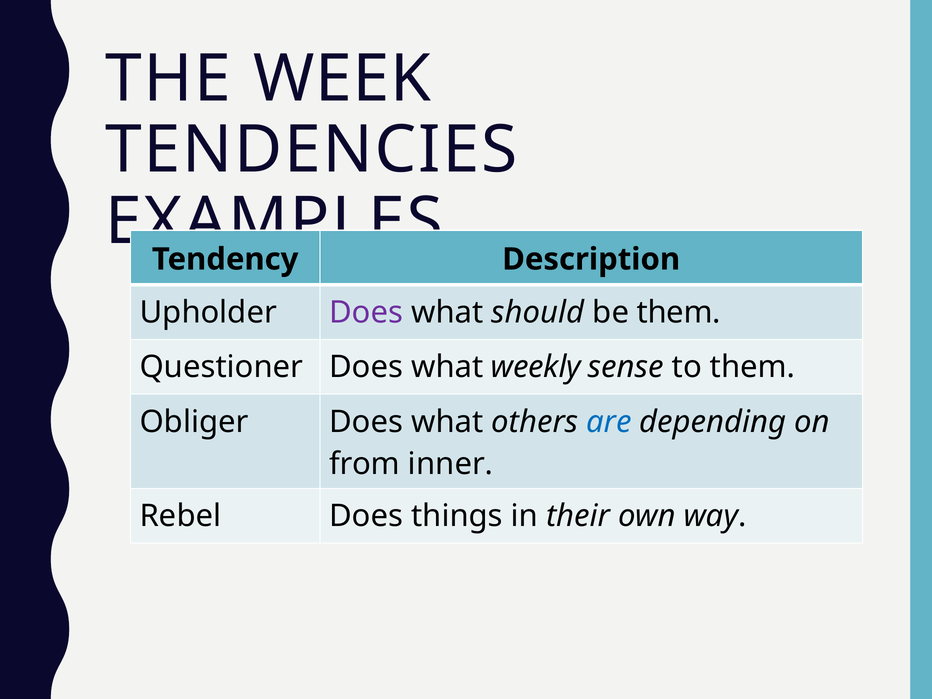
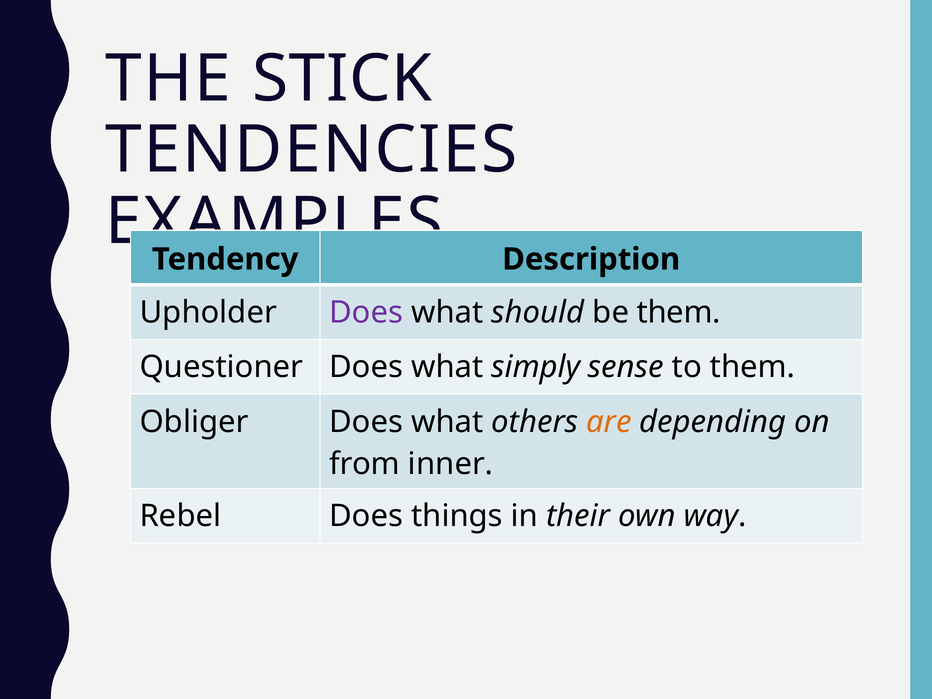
WEEK: WEEK -> STICK
weekly: weekly -> simply
are colour: blue -> orange
